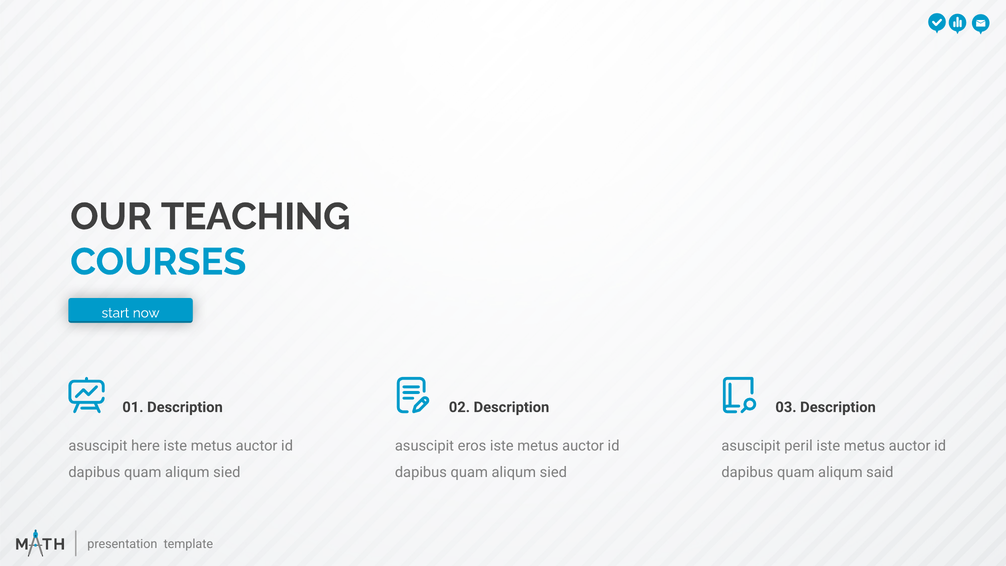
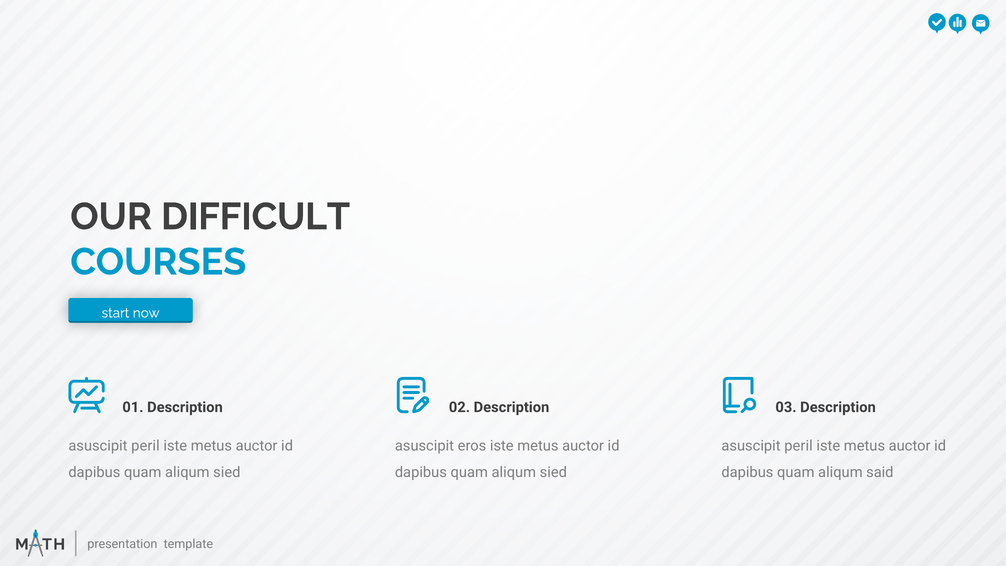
TEACHING: TEACHING -> DIFFICULT
here at (146, 446): here -> peril
